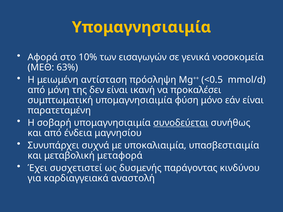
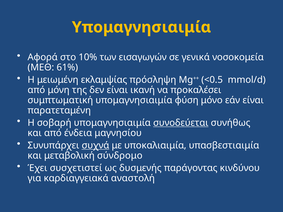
63%: 63% -> 61%
αντίσταση: αντίσταση -> εκλαμψίας
συχνά underline: none -> present
μεταφορά: μεταφορά -> σύνδρομο
